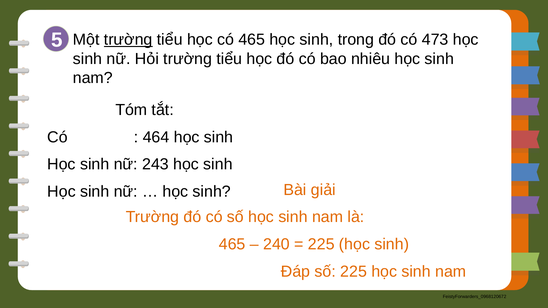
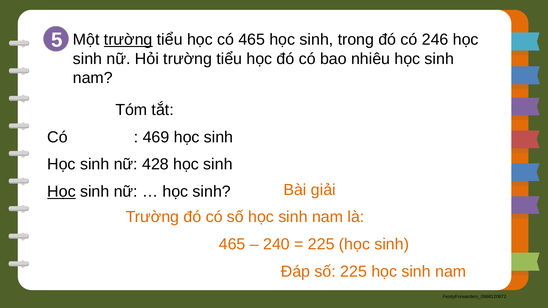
473: 473 -> 246
464: 464 -> 469
243: 243 -> 428
Học at (61, 192) underline: none -> present
